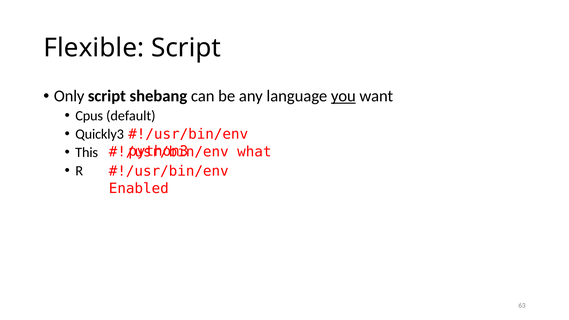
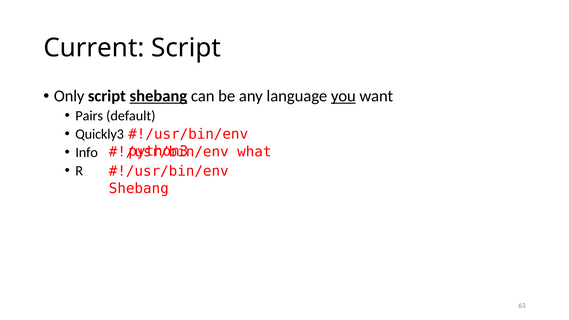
Flexible: Flexible -> Current
shebang at (158, 96) underline: none -> present
Cpus: Cpus -> Pairs
This: This -> Info
Enabled at (139, 188): Enabled -> Shebang
